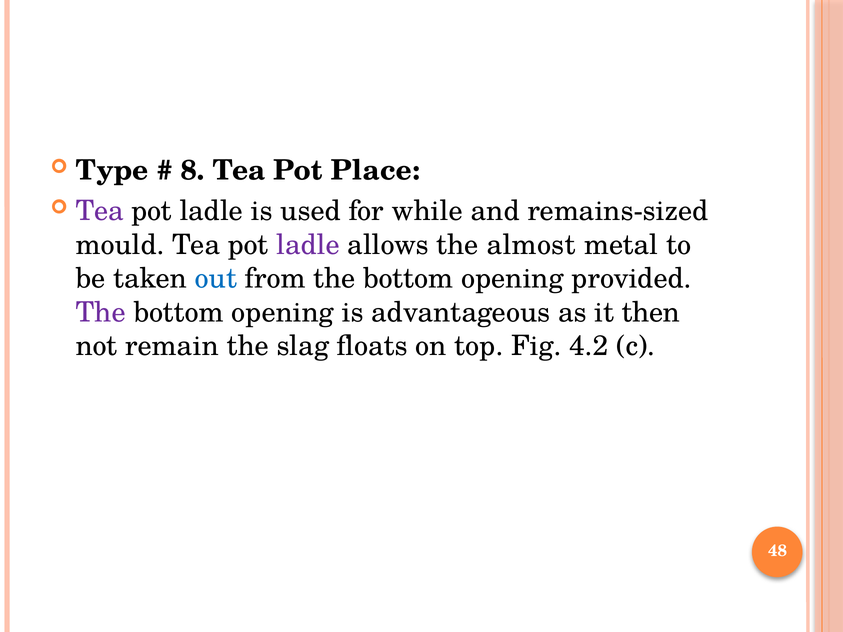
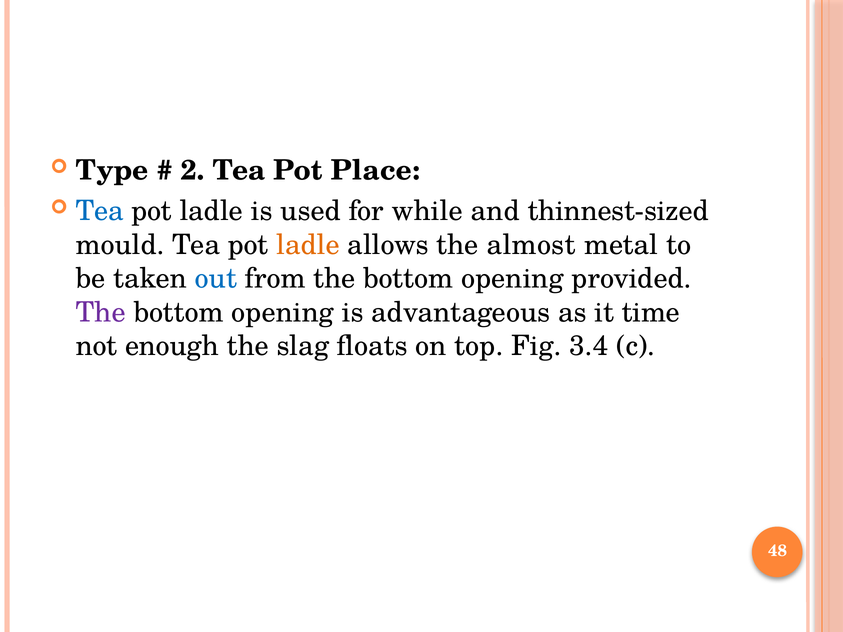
8: 8 -> 2
Tea at (100, 211) colour: purple -> blue
remains-sized: remains-sized -> thinnest-sized
ladle at (308, 245) colour: purple -> orange
then: then -> time
remain: remain -> enough
4.2: 4.2 -> 3.4
